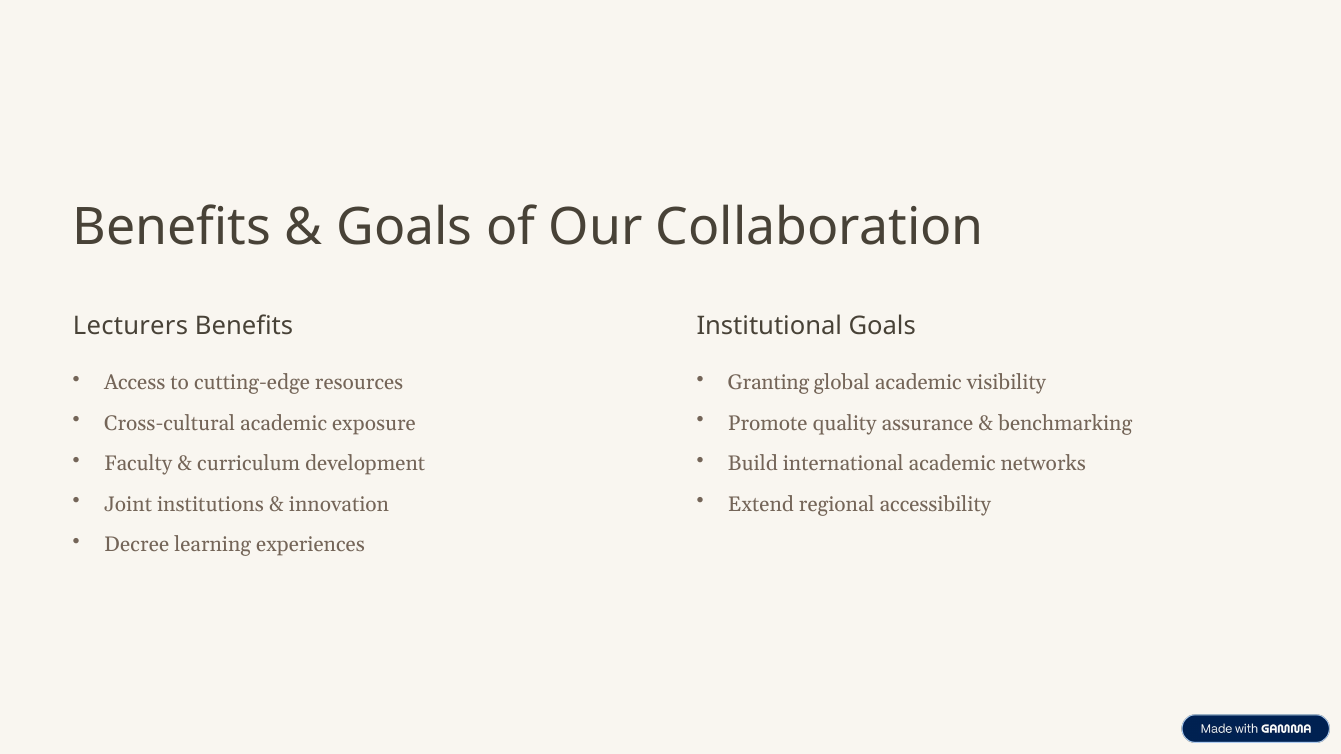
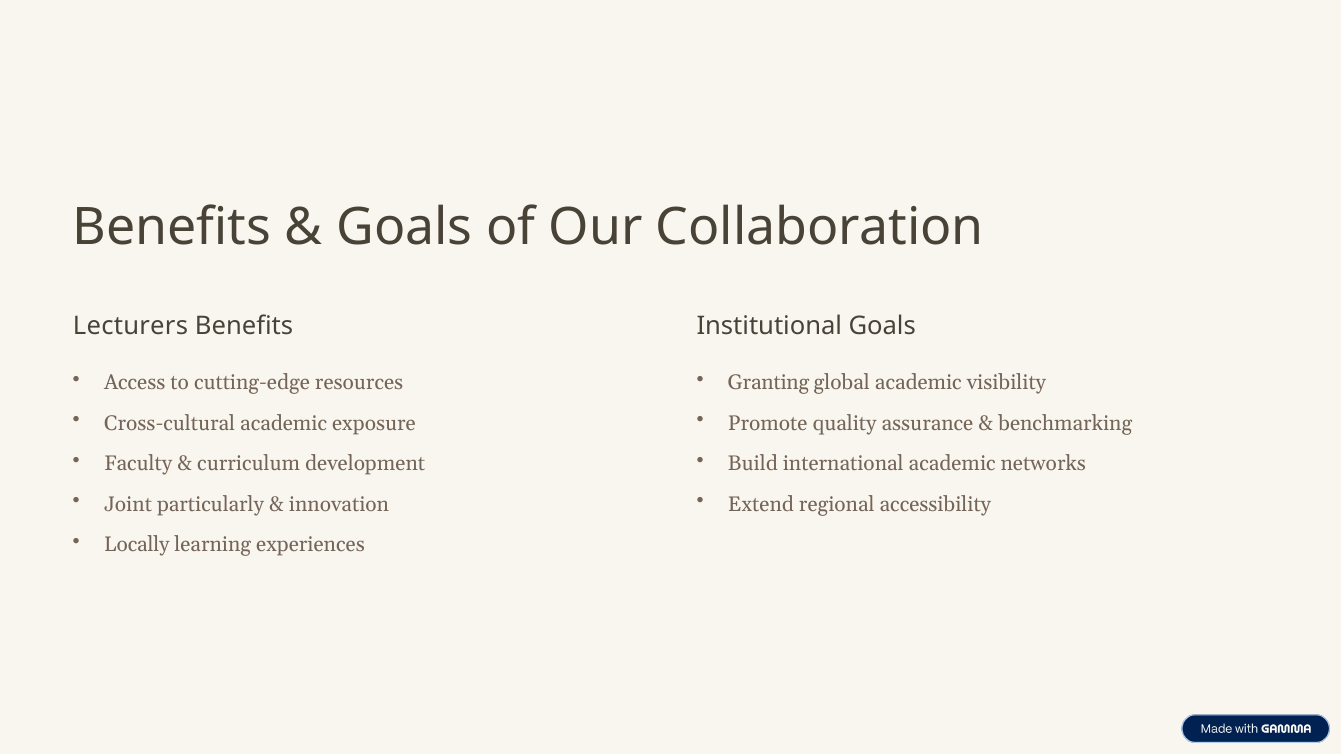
institutions: institutions -> particularly
Decree: Decree -> Locally
